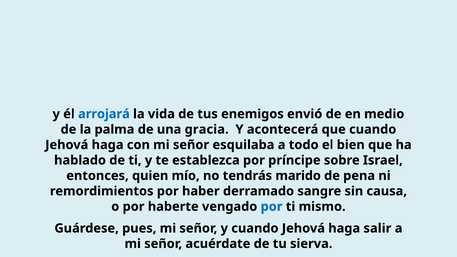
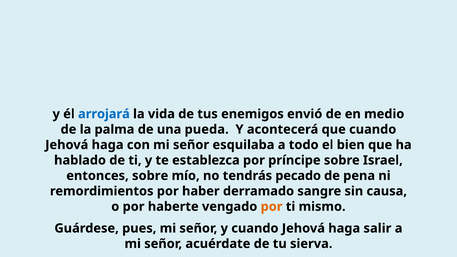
gracia: gracia -> pueda
entonces quien: quien -> sobre
marido: marido -> pecado
por at (272, 207) colour: blue -> orange
